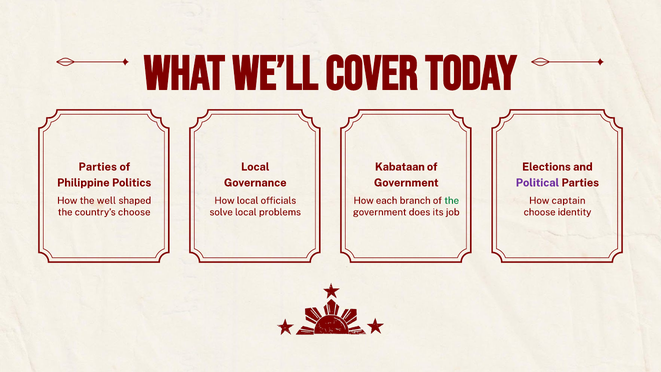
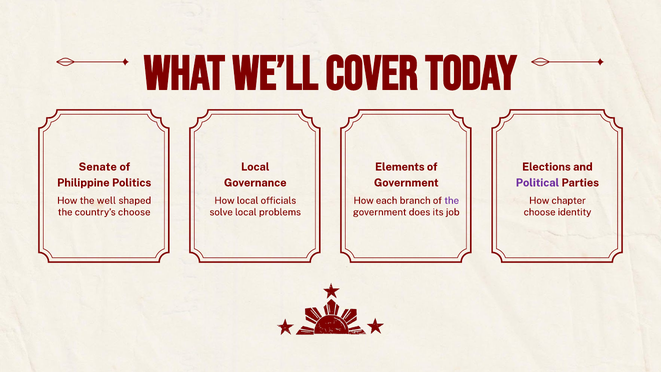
Parties at (98, 167): Parties -> Senate
Kabataan: Kabataan -> Elements
the at (452, 200) colour: green -> purple
captain: captain -> chapter
